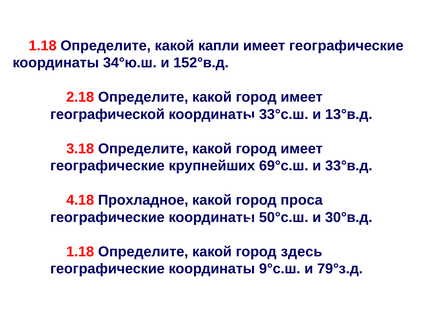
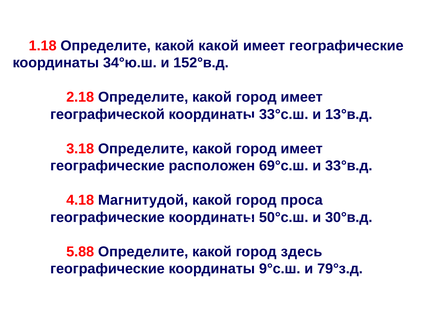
какой капли: капли -> какой
крупнейших: крупнейших -> расположен
Прохладное: Прохладное -> Магнитудой
1.18 at (80, 252): 1.18 -> 5.88
